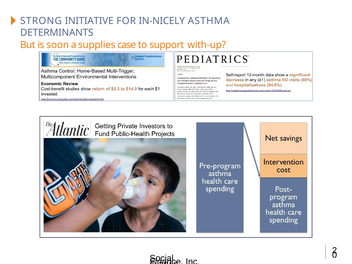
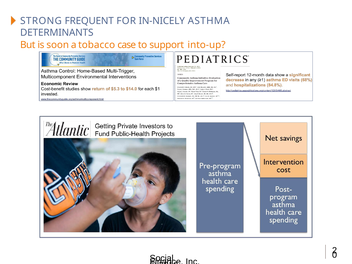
INITIATIVE: INITIATIVE -> FREQUENT
supplies: supplies -> tobacco
with-up: with-up -> into-up
